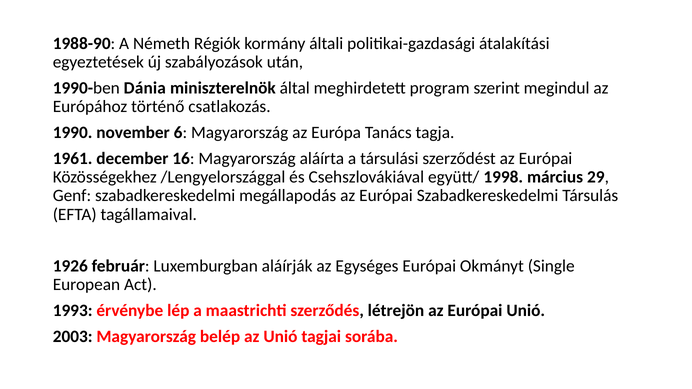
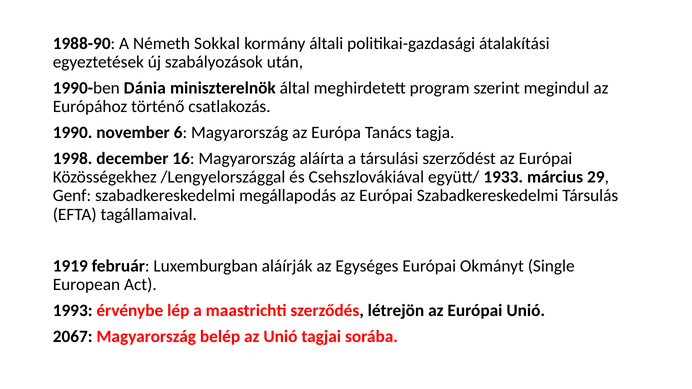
Régiók: Régiók -> Sokkal
1961: 1961 -> 1998
1998: 1998 -> 1933
1926: 1926 -> 1919
2003: 2003 -> 2067
